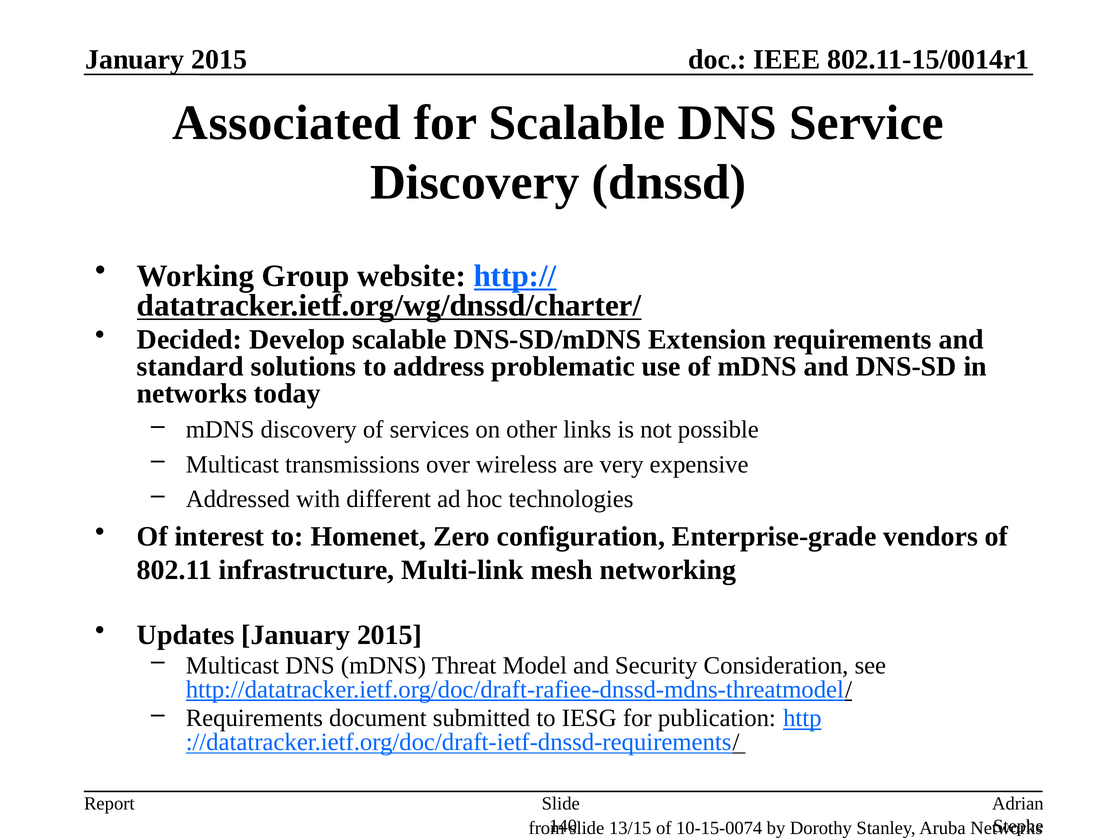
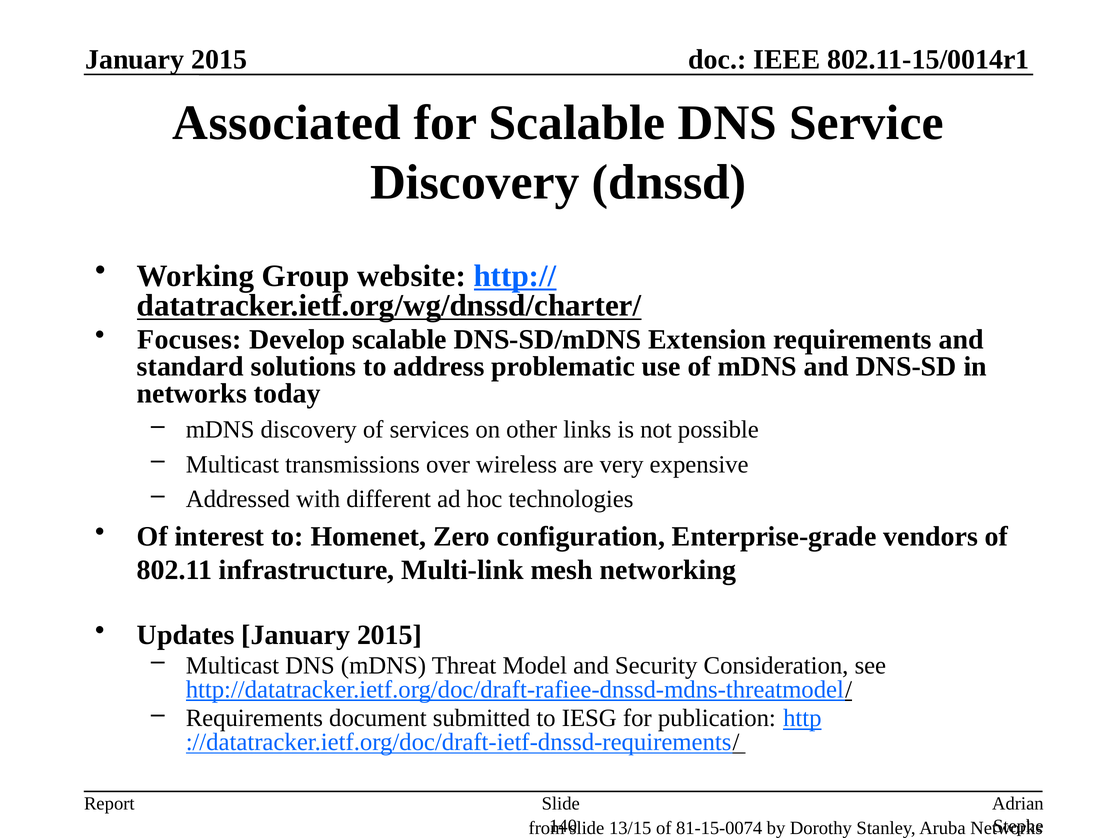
Decided: Decided -> Focuses
10-15-0074: 10-15-0074 -> 81-15-0074
